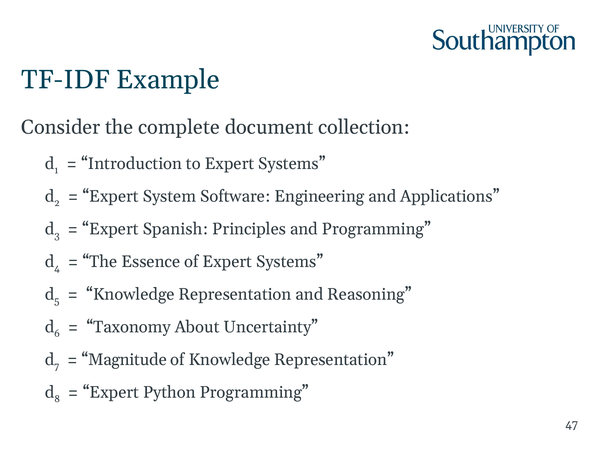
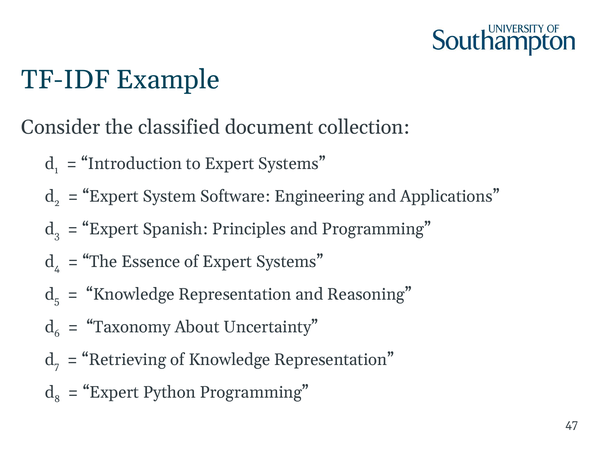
complete: complete -> classified
Magnitude: Magnitude -> Retrieving
